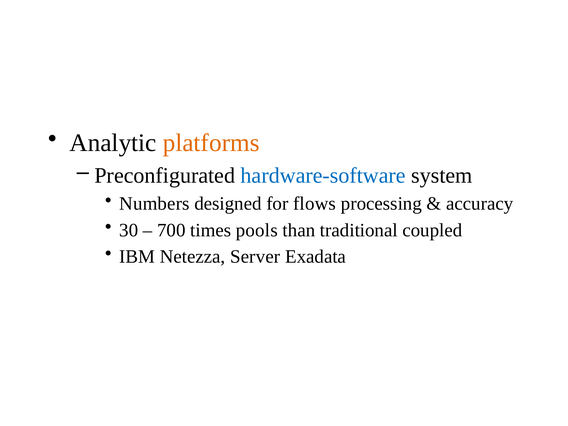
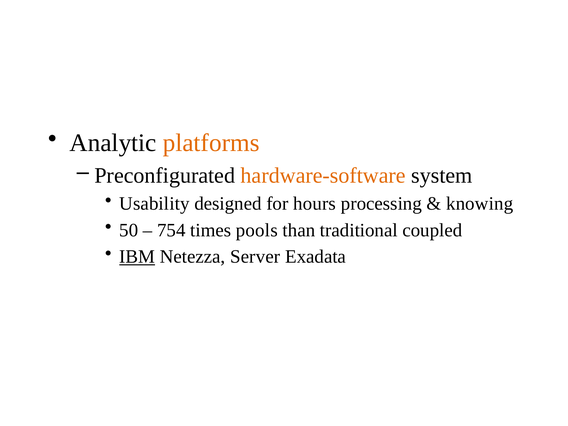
hardware-software colour: blue -> orange
Numbers: Numbers -> Usability
flows: flows -> hours
accuracy: accuracy -> knowing
30: 30 -> 50
700: 700 -> 754
IBM underline: none -> present
